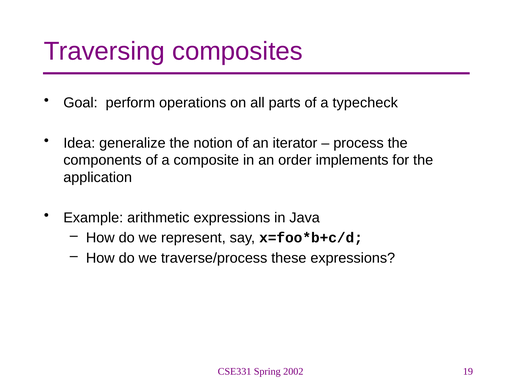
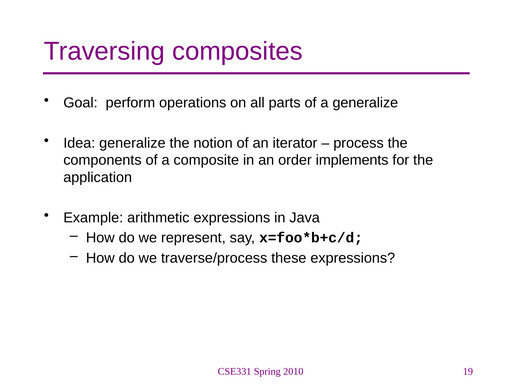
a typecheck: typecheck -> generalize
2002: 2002 -> 2010
